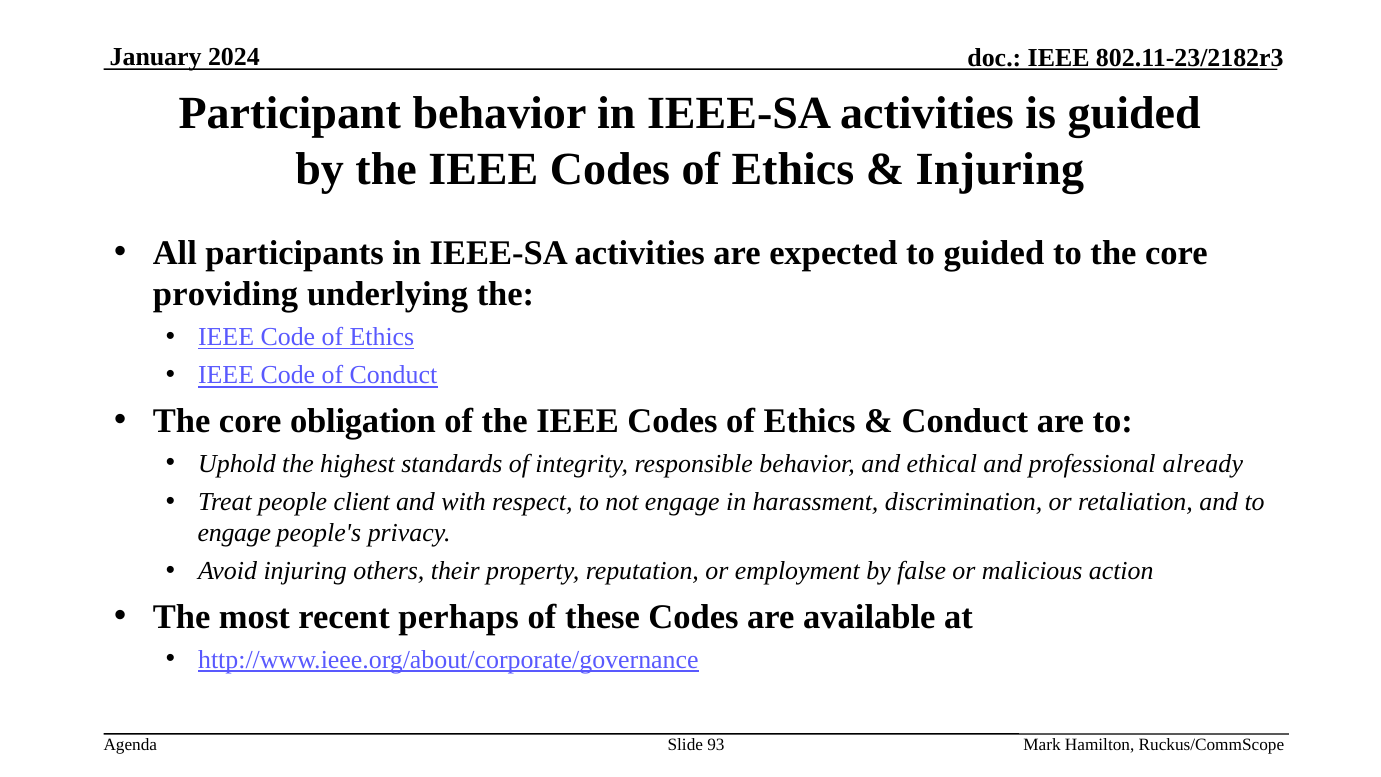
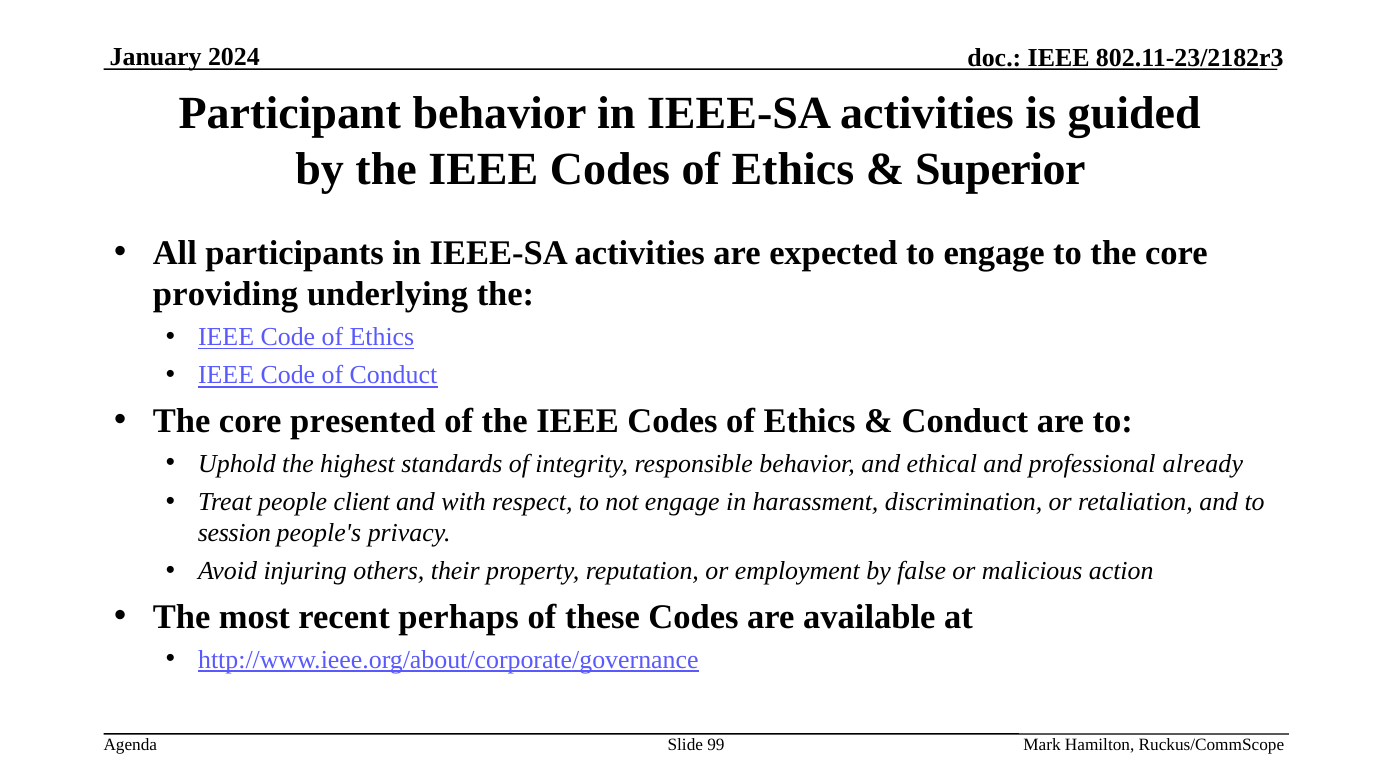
Injuring at (1000, 169): Injuring -> Superior
to guided: guided -> engage
obligation: obligation -> presented
engage at (234, 533): engage -> session
93: 93 -> 99
